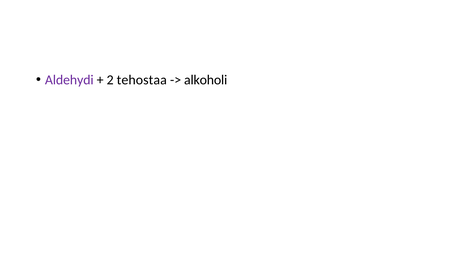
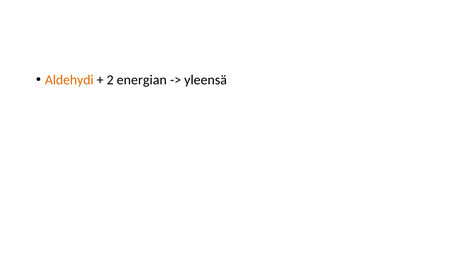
Aldehydi colour: purple -> orange
tehostaa: tehostaa -> energian
alkoholi: alkoholi -> yleensä
